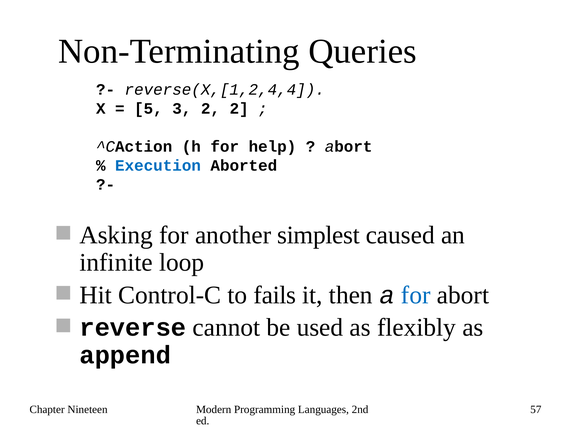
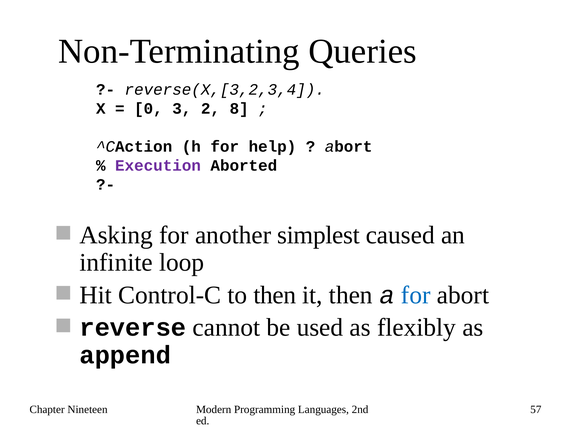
reverse(X,[1,2,4,4: reverse(X,[1,2,4,4 -> reverse(X,[3,2,3,4
5: 5 -> 0
2 2: 2 -> 8
Execution colour: blue -> purple
to fails: fails -> then
